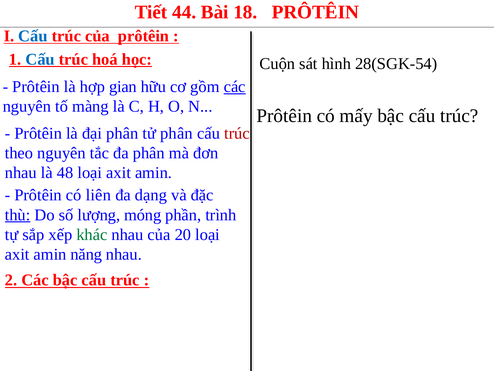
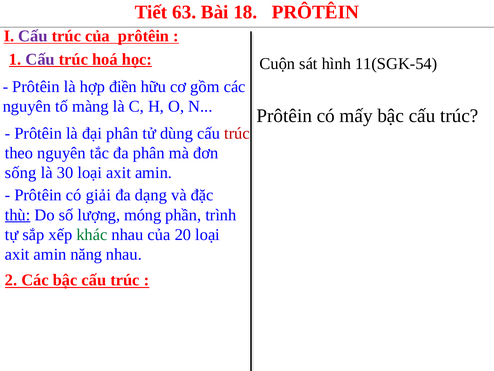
44: 44 -> 63
Cấu at (33, 36) colour: blue -> purple
Cấu at (40, 59) colour: blue -> purple
28(SGK-54: 28(SGK-54 -> 11(SGK-54
gian: gian -> điền
các at (235, 87) underline: present -> none
tử phân: phân -> dùng
nhau at (21, 173): nhau -> sống
48: 48 -> 30
liên: liên -> giải
